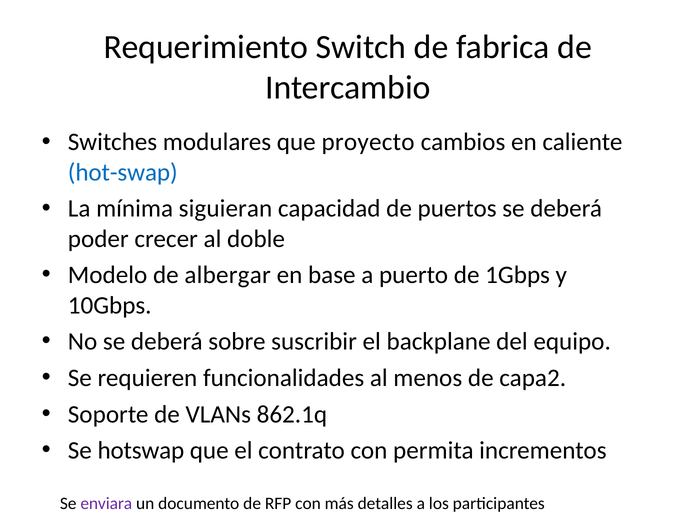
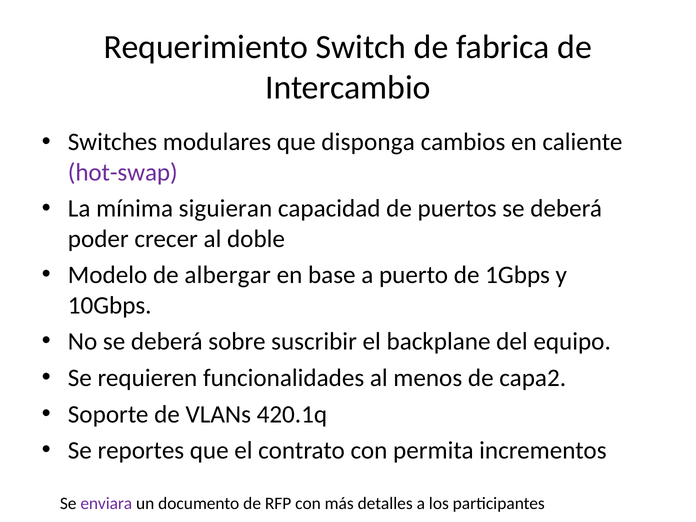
proyecto: proyecto -> disponga
hot-swap colour: blue -> purple
862.1q: 862.1q -> 420.1q
hotswap: hotswap -> reportes
